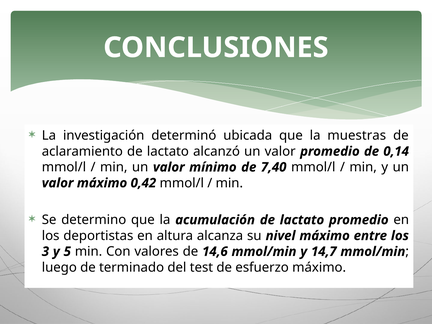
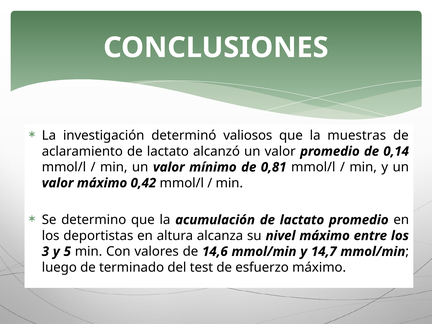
ubicada: ubicada -> valiosos
7,40: 7,40 -> 0,81
